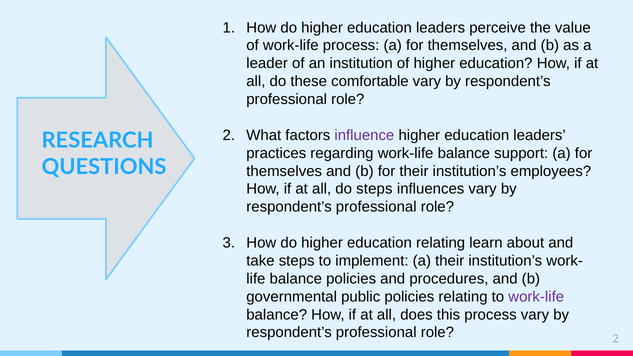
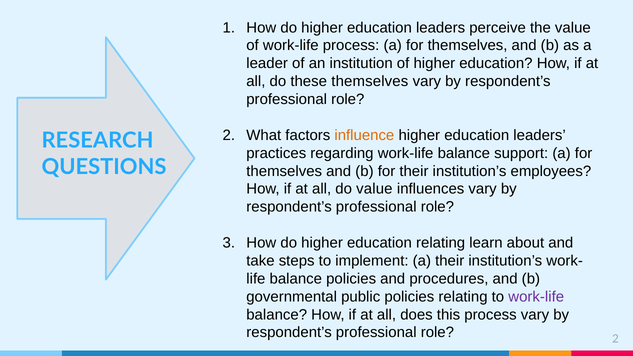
these comfortable: comfortable -> themselves
influence colour: purple -> orange
do steps: steps -> value
